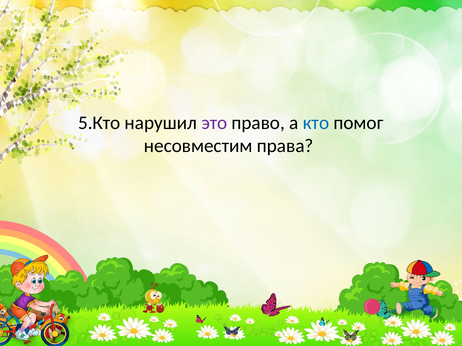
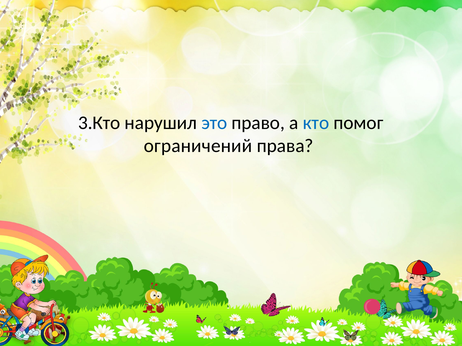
5.Кто: 5.Кто -> 3.Кто
это colour: purple -> blue
несовместим: несовместим -> ограничений
